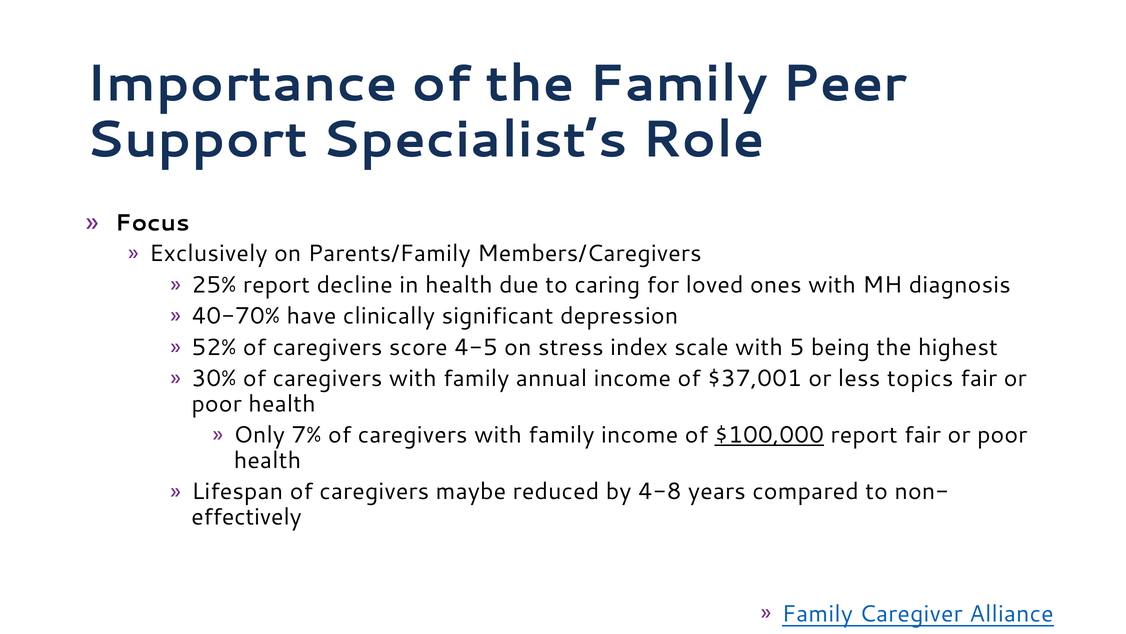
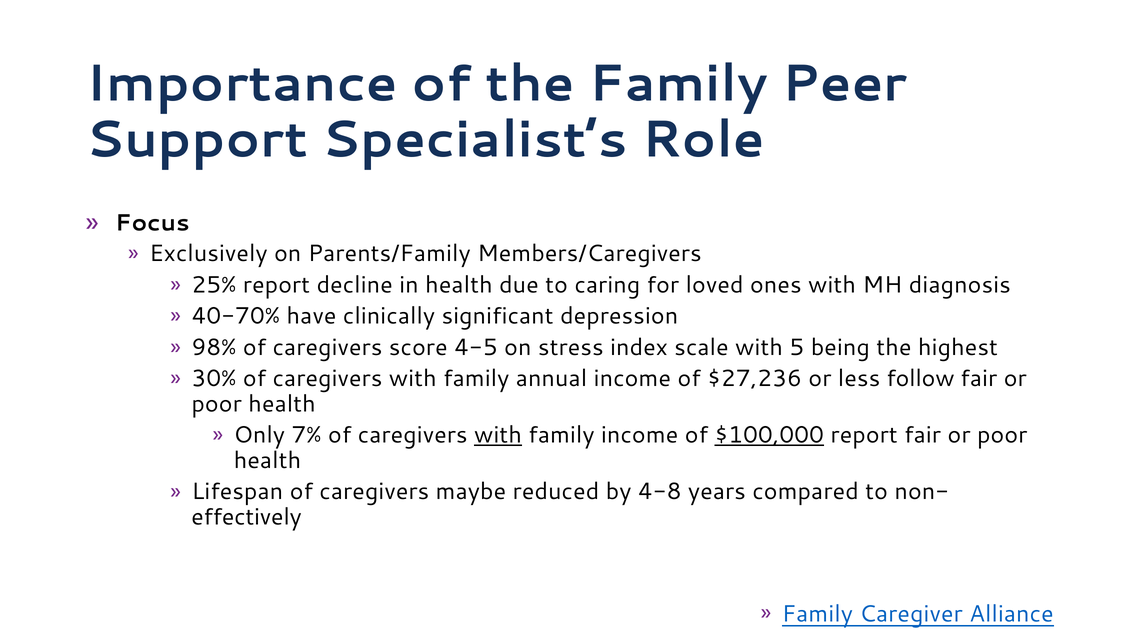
52%: 52% -> 98%
$37,001: $37,001 -> $27,236
topics: topics -> follow
with at (498, 435) underline: none -> present
